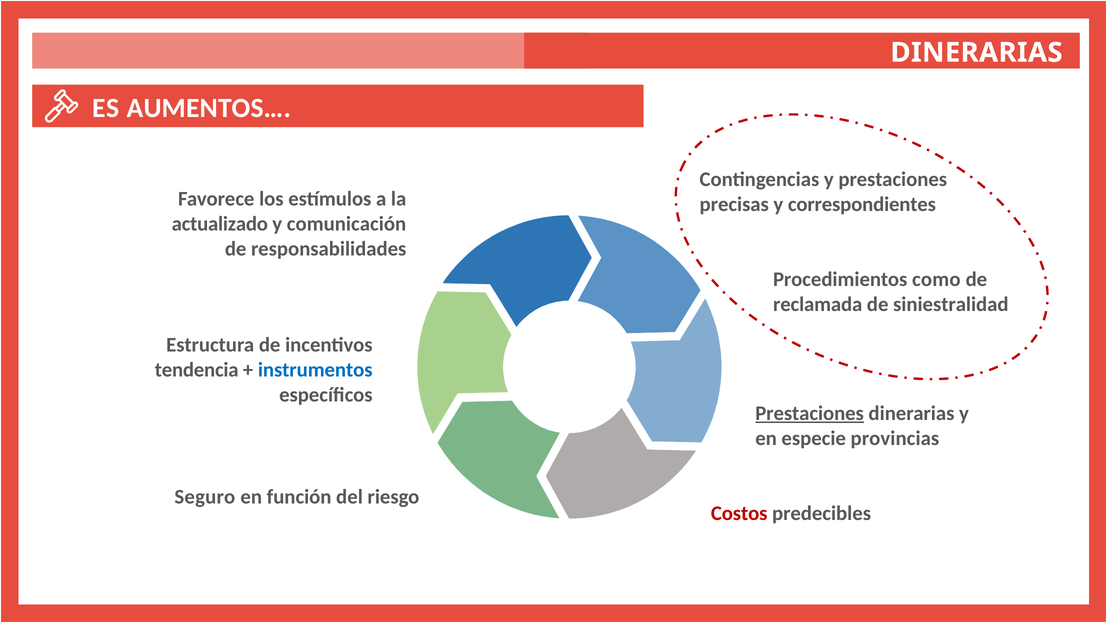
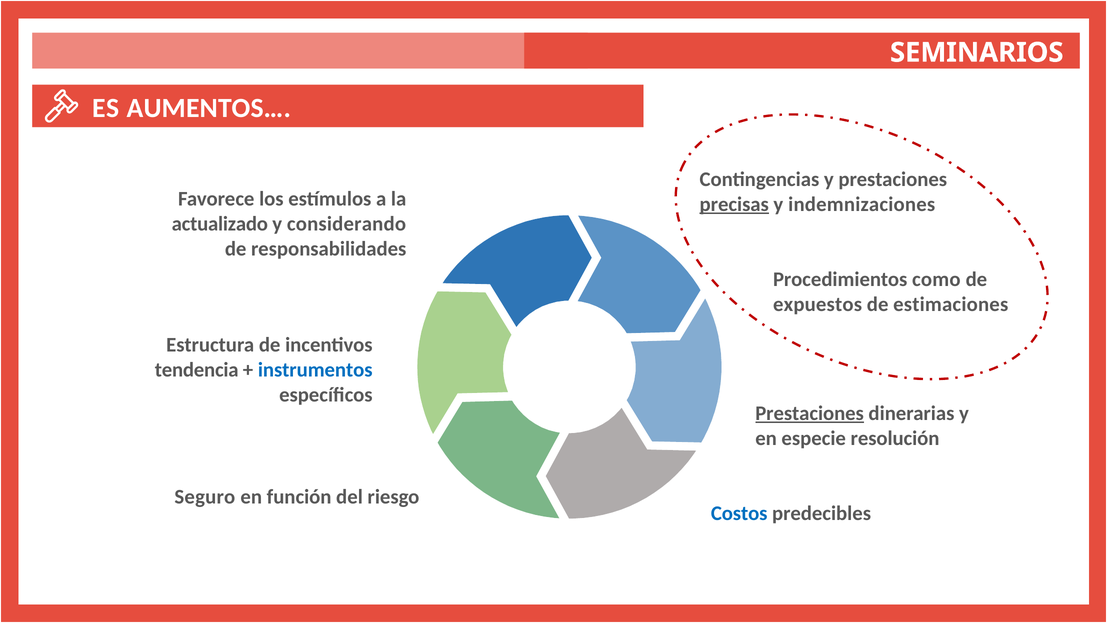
DINERARIAS at (976, 53): DINERARIAS -> SEMINARIOS
precisas underline: none -> present
correspondientes: correspondientes -> indemnizaciones
comunicación: comunicación -> considerando
reclamada: reclamada -> expuestos
siniestralidad: siniestralidad -> estimaciones
provincias: provincias -> resolución
Costos colour: red -> blue
